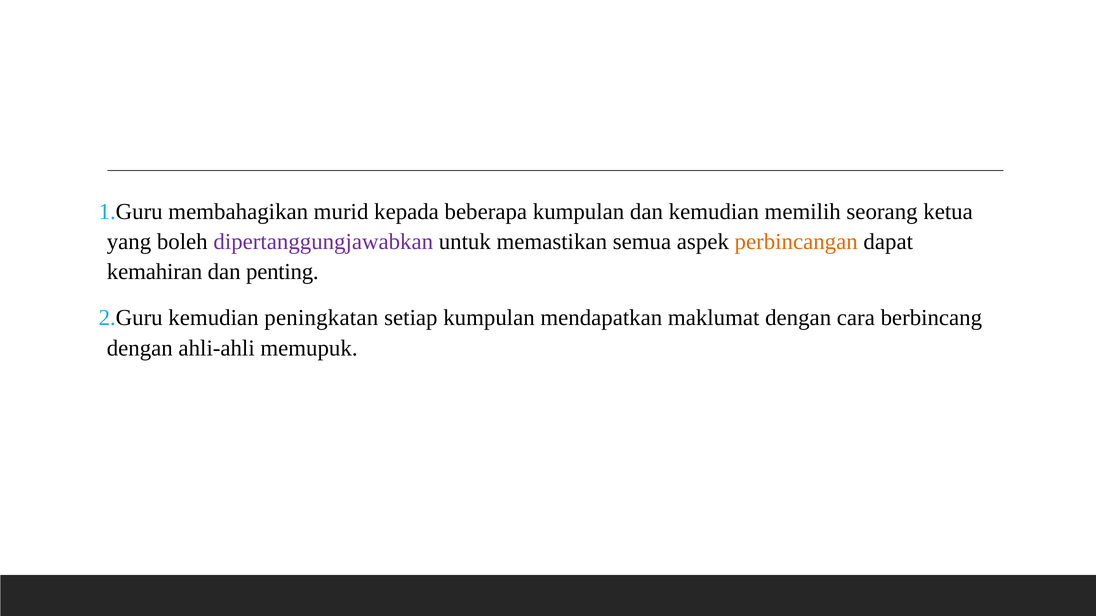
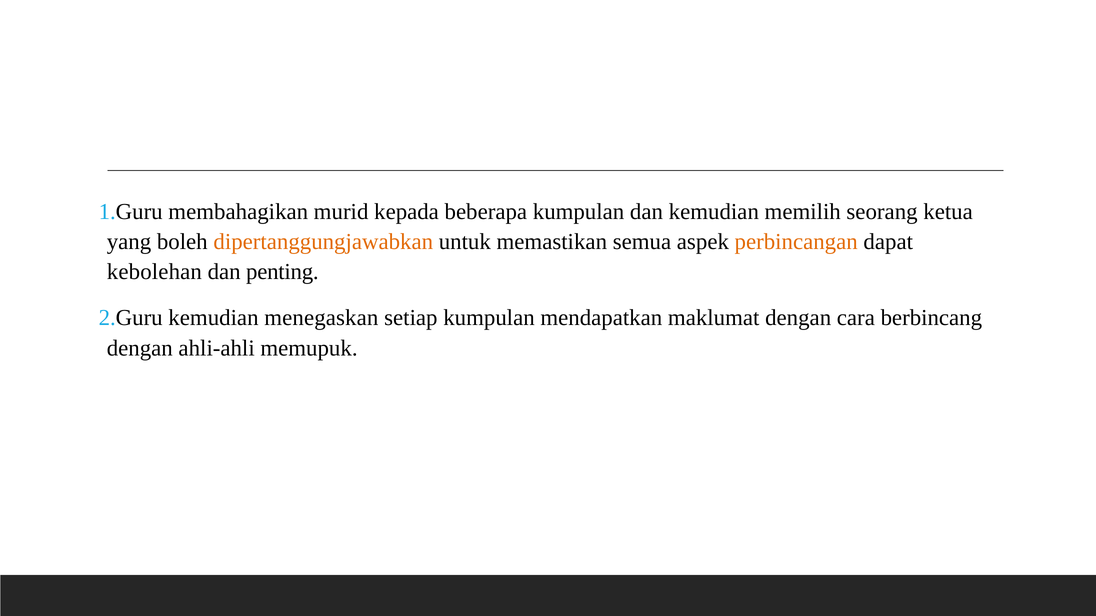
dipertanggungjawabkan colour: purple -> orange
kemahiran: kemahiran -> kebolehan
peningkatan: peningkatan -> menegaskan
